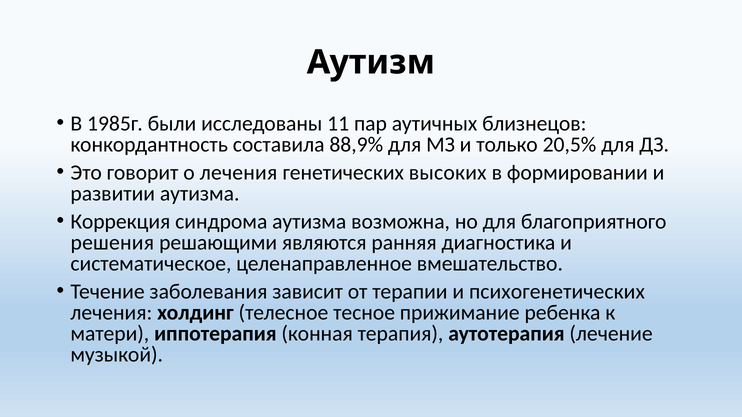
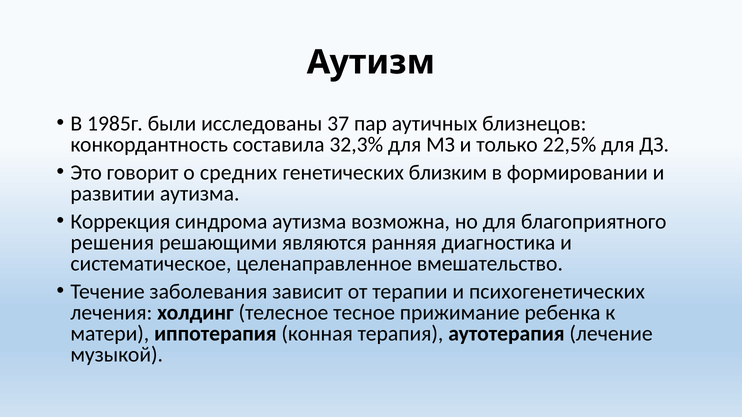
11: 11 -> 37
88,9%: 88,9% -> 32,3%
20,5%: 20,5% -> 22,5%
о лечения: лечения -> средних
высоких: высоких -> близким
